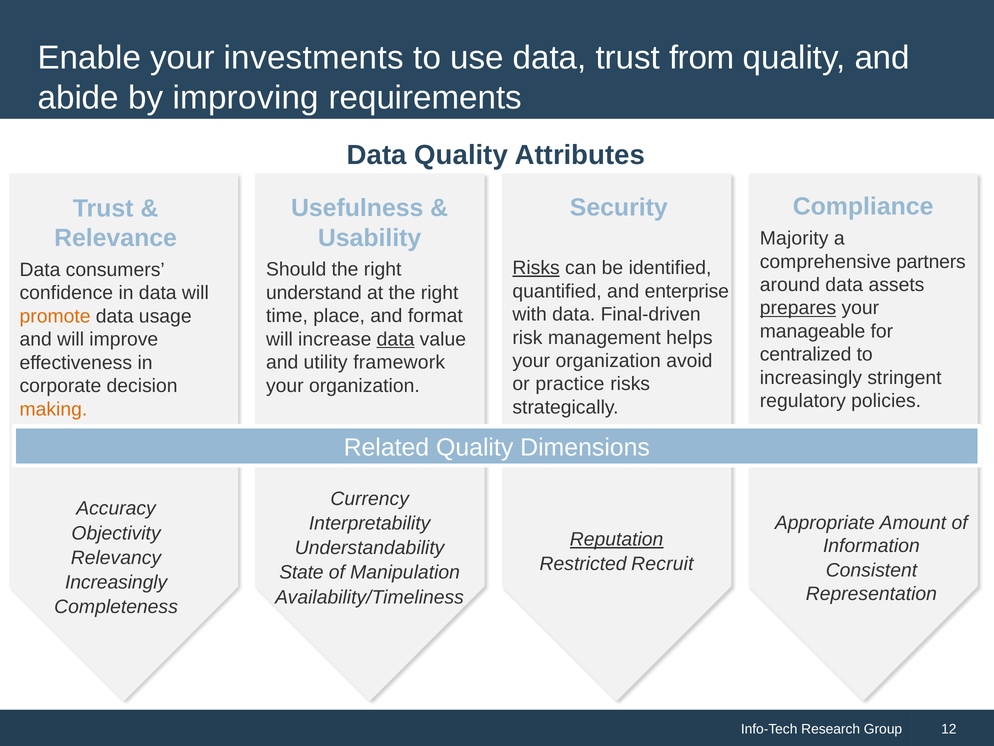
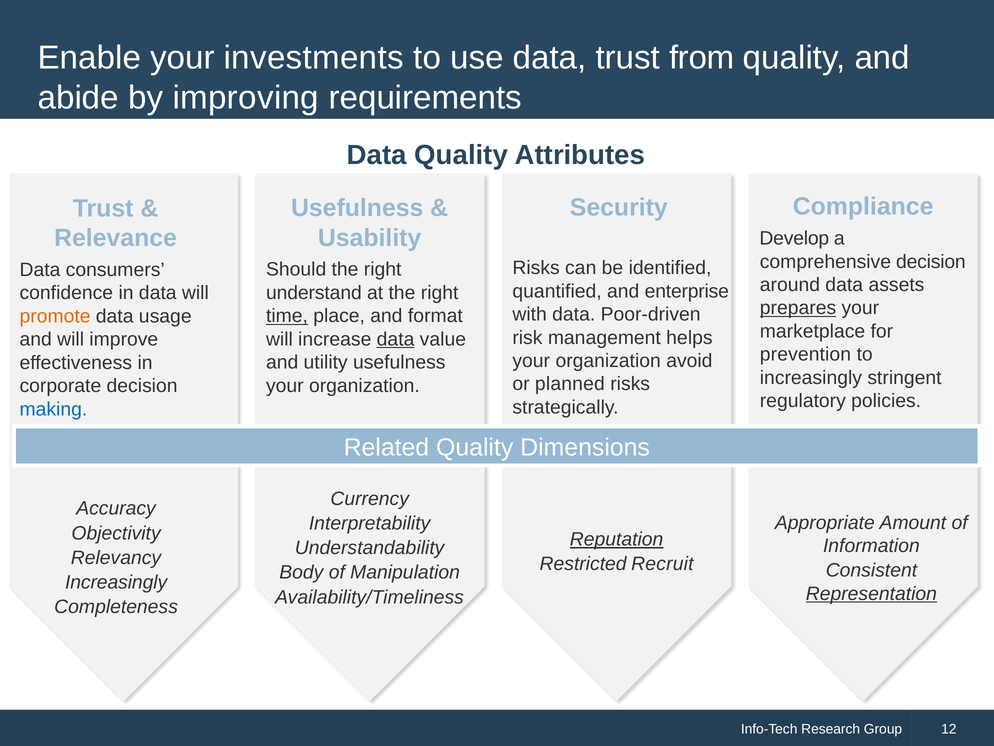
Majority: Majority -> Develop
comprehensive partners: partners -> decision
Risks at (536, 268) underline: present -> none
Final-driven: Final-driven -> Poor-driven
time underline: none -> present
manageable: manageable -> marketplace
centralized: centralized -> prevention
utility framework: framework -> usefulness
practice: practice -> planned
making colour: orange -> blue
State: State -> Body
Representation underline: none -> present
